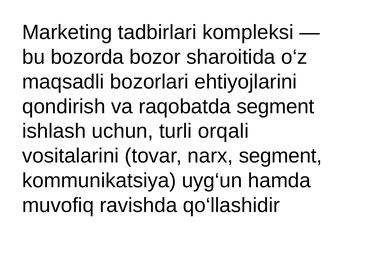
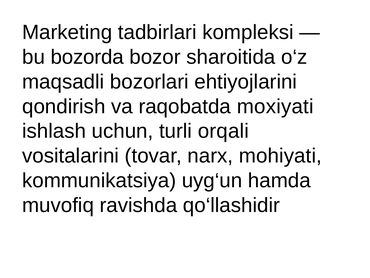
raqobatda segment: segment -> moxiyati
narx segment: segment -> mohiyati
